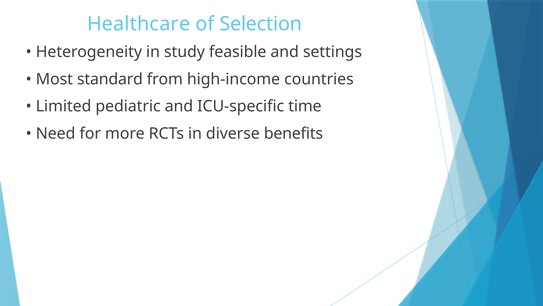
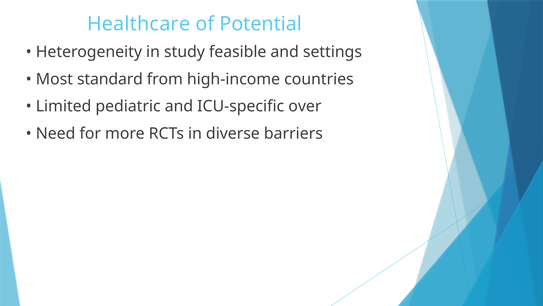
Selection: Selection -> Potential
time: time -> over
benefits: benefits -> barriers
